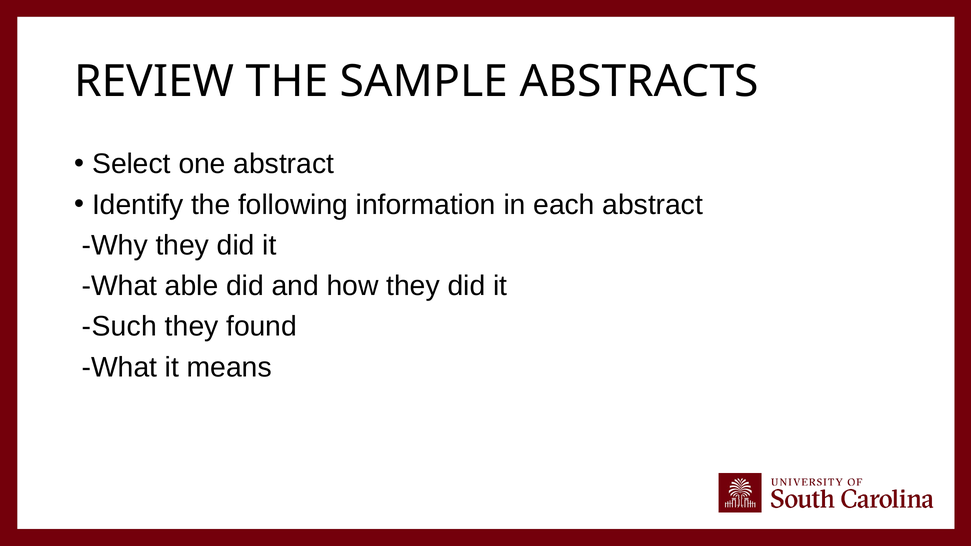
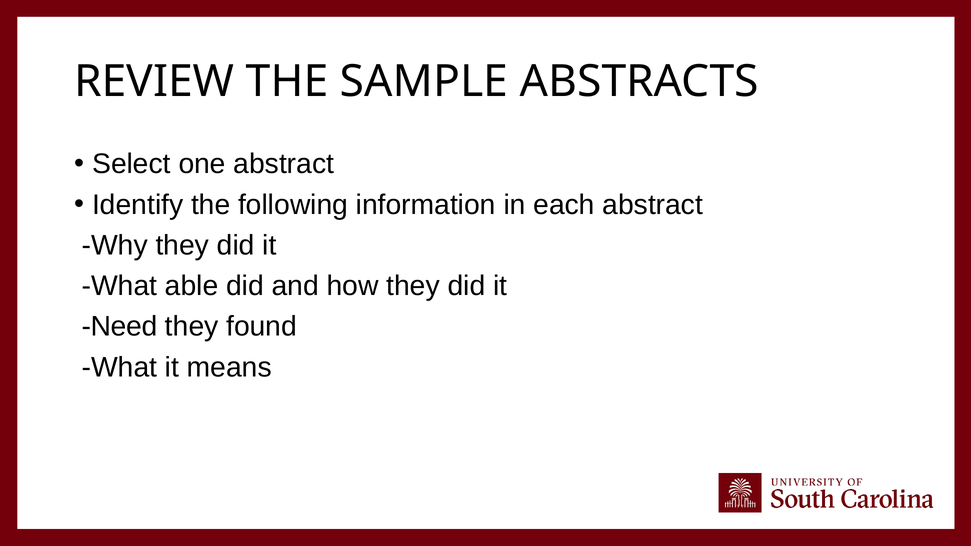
Such: Such -> Need
